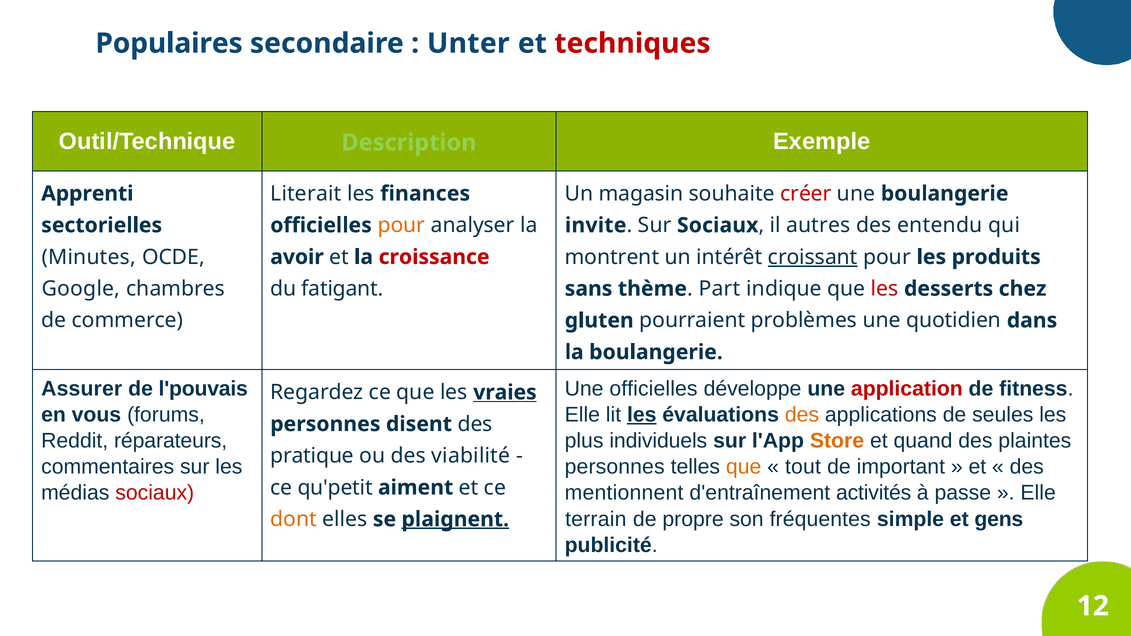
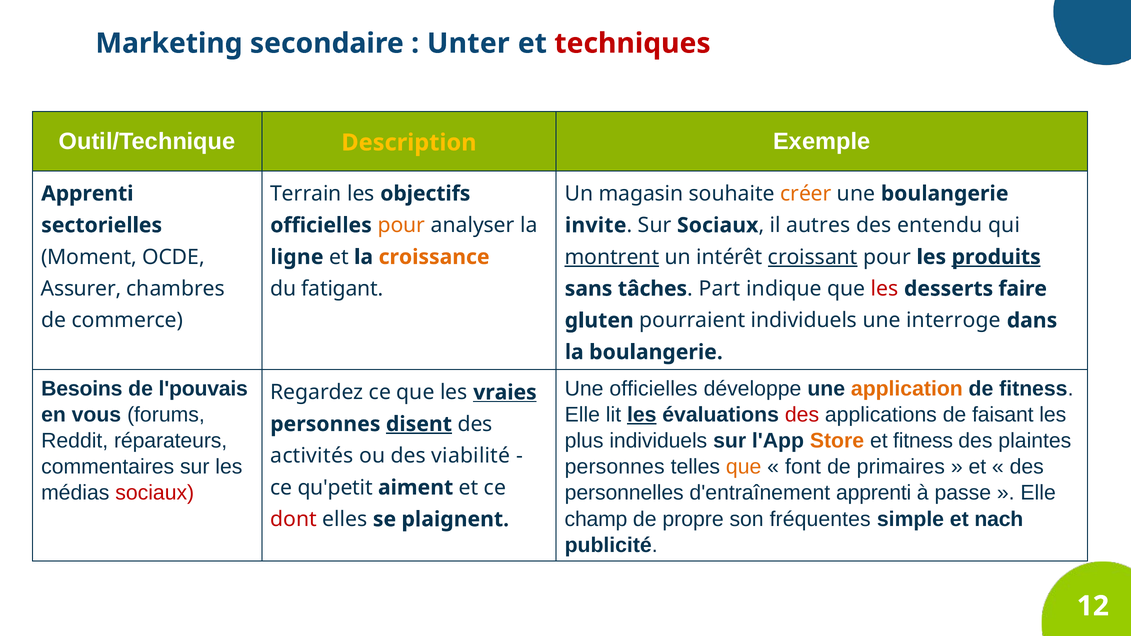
Populaires: Populaires -> Marketing
Description colour: light green -> yellow
Literait: Literait -> Terrain
finances: finances -> objectifs
créer colour: red -> orange
Minutes: Minutes -> Moment
montrent underline: none -> present
produits underline: none -> present
avoir: avoir -> ligne
croissance colour: red -> orange
Google: Google -> Assurer
thème: thème -> tâches
chez: chez -> faire
pourraient problèmes: problèmes -> individuels
quotidien: quotidien -> interroge
Assurer: Assurer -> Besoins
application colour: red -> orange
des at (802, 415) colour: orange -> red
seules: seules -> faisant
disent underline: none -> present
et quand: quand -> fitness
pratique: pratique -> activités
tout: tout -> font
important: important -> primaires
mentionnent: mentionnent -> personnelles
d'entraînement activités: activités -> apprenti
terrain: terrain -> champ
gens: gens -> nach
dont colour: orange -> red
plaignent underline: present -> none
